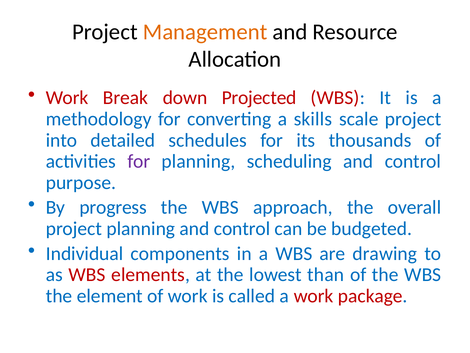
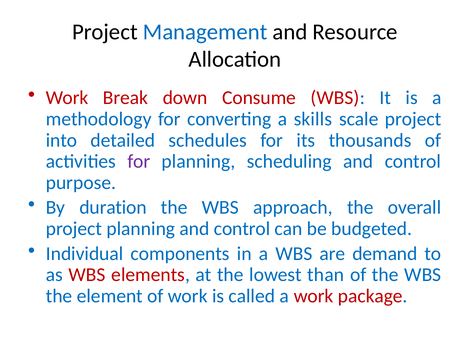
Management colour: orange -> blue
Projected: Projected -> Consume
progress: progress -> duration
drawing: drawing -> demand
